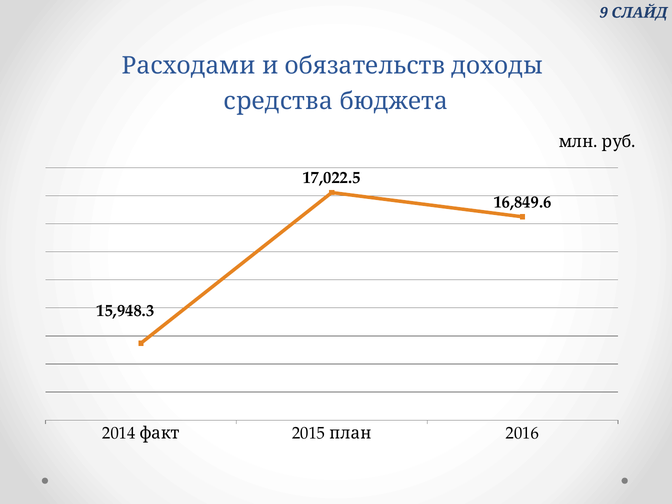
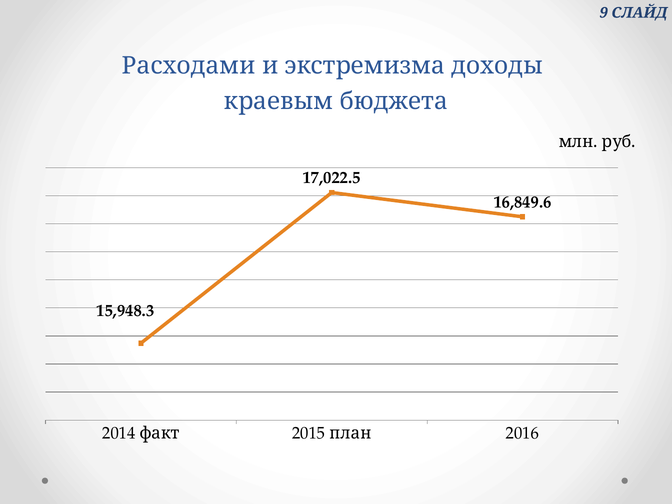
обязательств: обязательств -> экстремизма
средства: средства -> краевым
